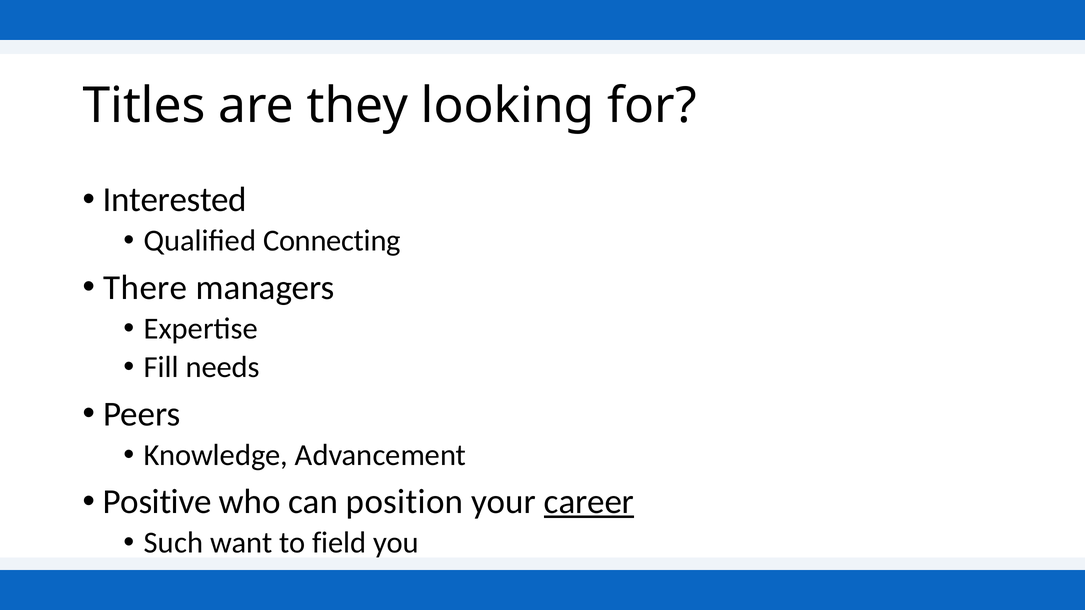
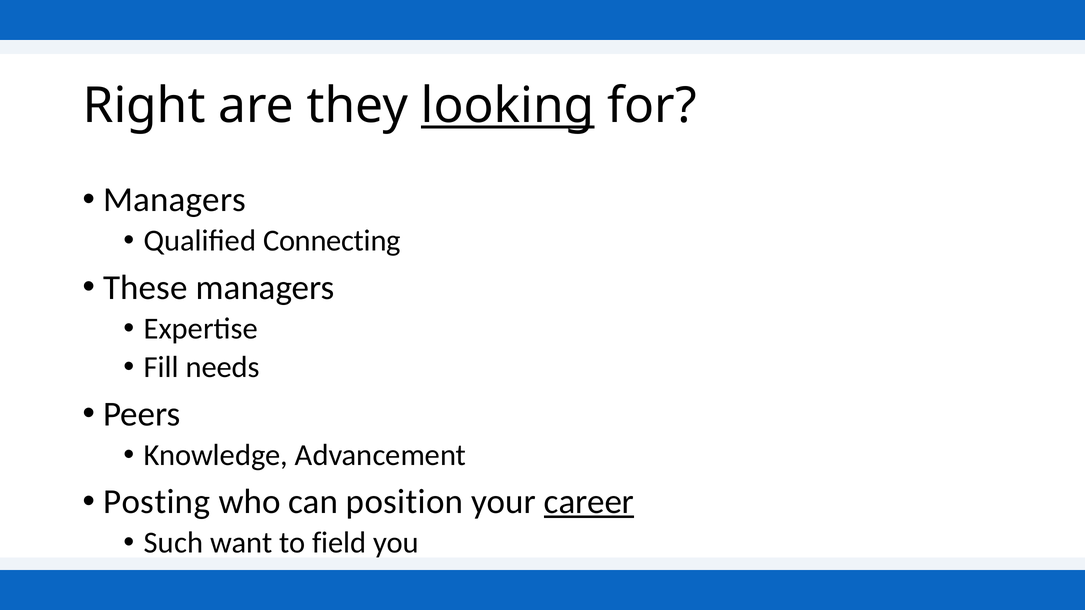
Titles: Titles -> Right
looking underline: none -> present
Interested at (175, 200): Interested -> Managers
There: There -> These
Positive: Positive -> Posting
